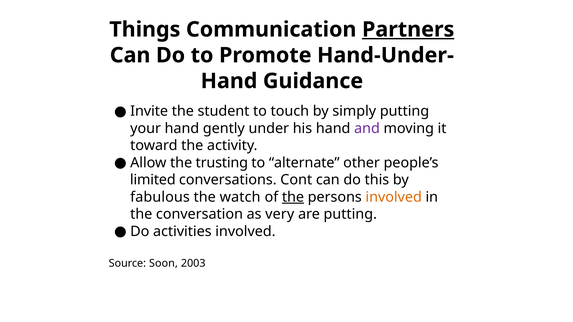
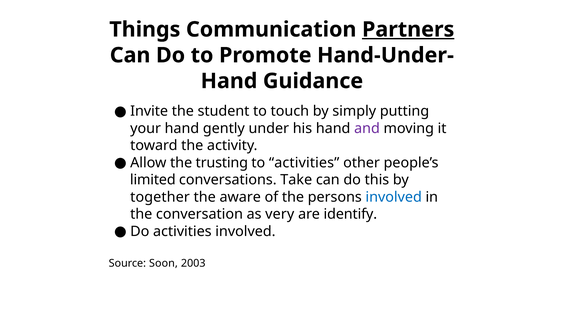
to alternate: alternate -> activities
Cont: Cont -> Take
fabulous: fabulous -> together
watch: watch -> aware
the at (293, 197) underline: present -> none
involved at (394, 197) colour: orange -> blue
are putting: putting -> identify
